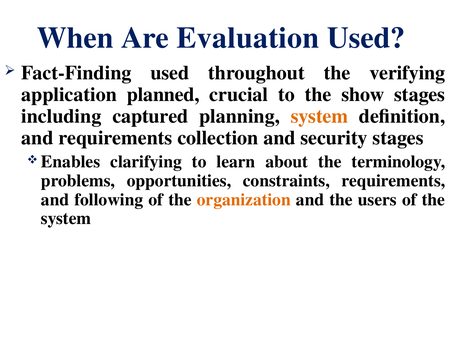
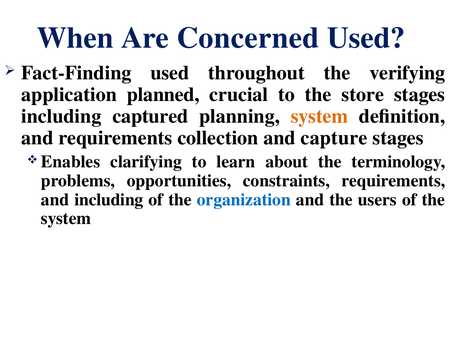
Evaluation: Evaluation -> Concerned
show: show -> store
security: security -> capture
and following: following -> including
organization colour: orange -> blue
